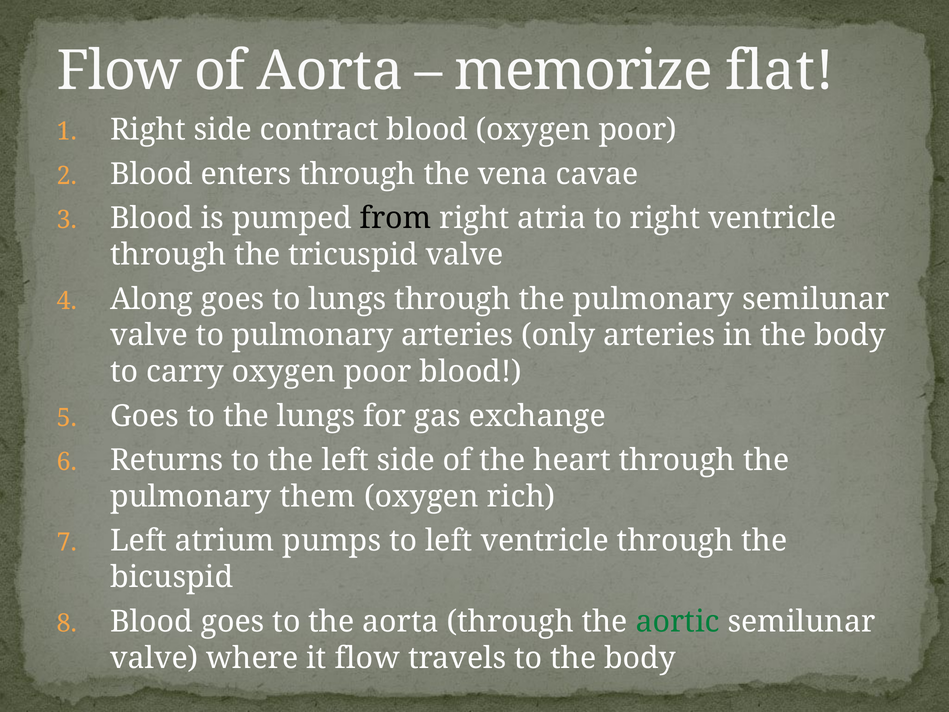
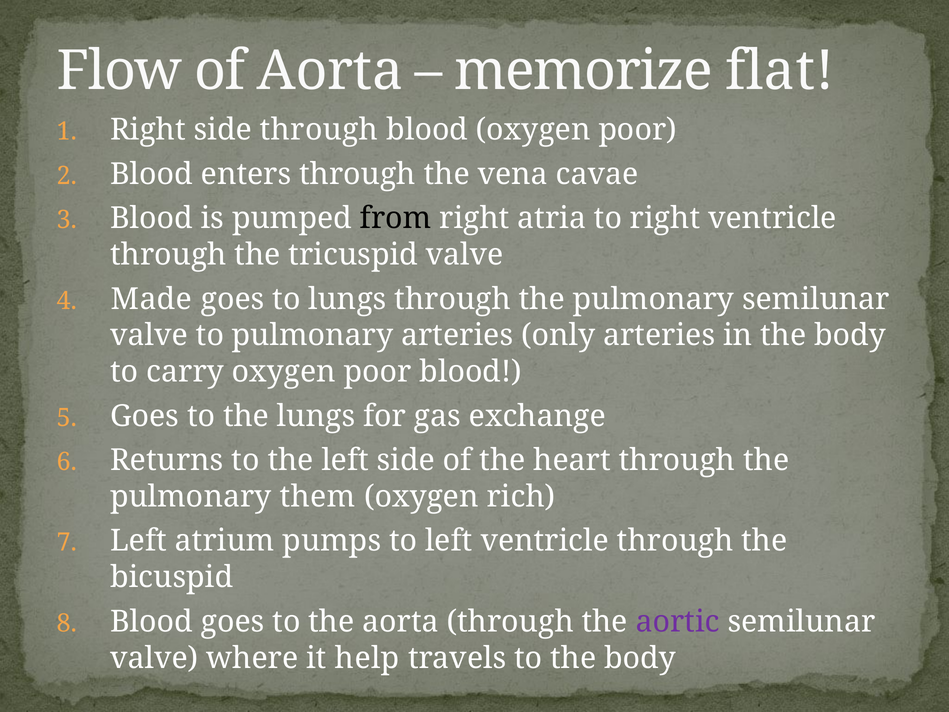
side contract: contract -> through
Along: Along -> Made
aortic colour: green -> purple
it flow: flow -> help
